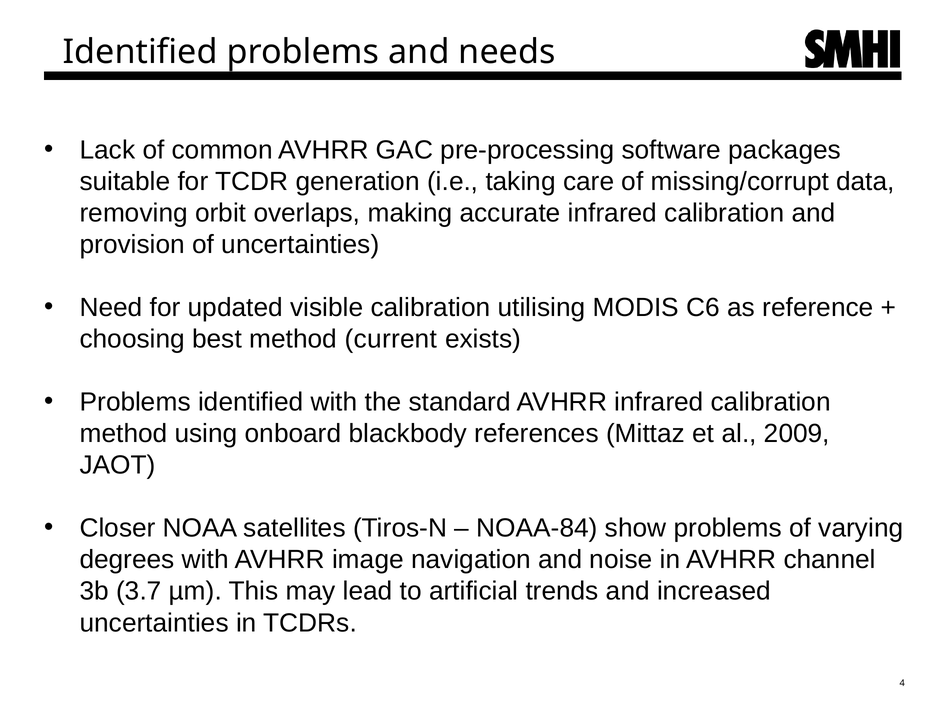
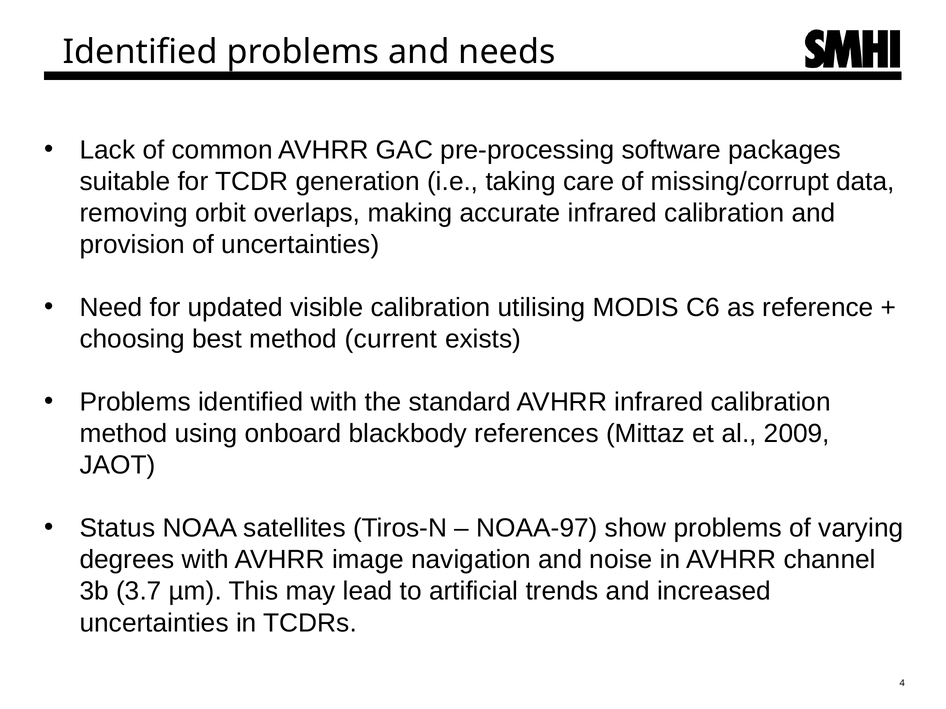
Closer: Closer -> Status
NOAA-84: NOAA-84 -> NOAA-97
